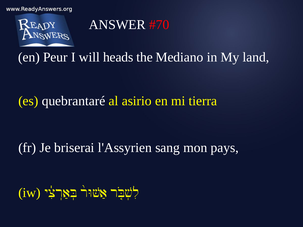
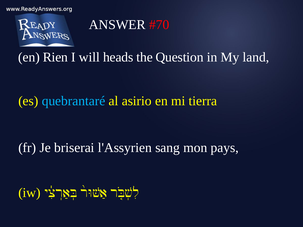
Peur: Peur -> Rien
Mediano: Mediano -> Question
quebrantaré colour: white -> light blue
